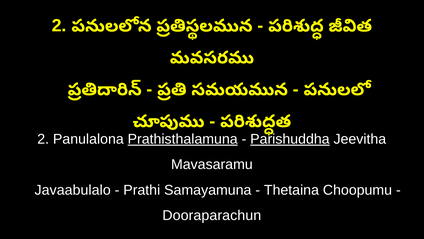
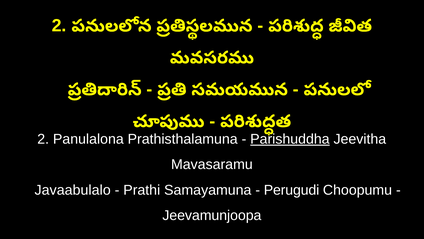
Prathisthalamuna underline: present -> none
Thetaina: Thetaina -> Perugudi
Dooraparachun: Dooraparachun -> Jeevamunjoopa
